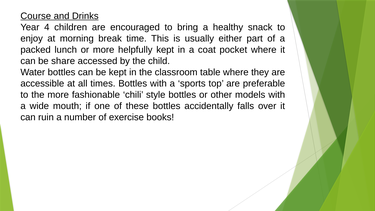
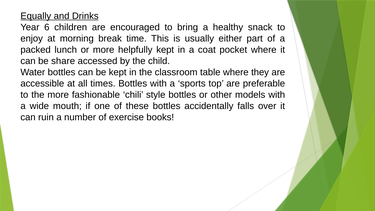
Course: Course -> Equally
4: 4 -> 6
